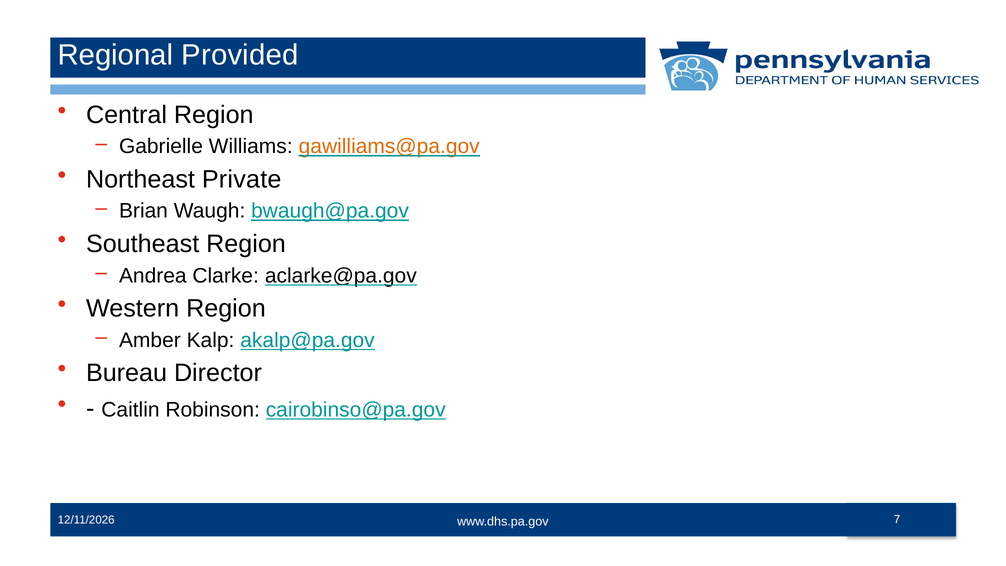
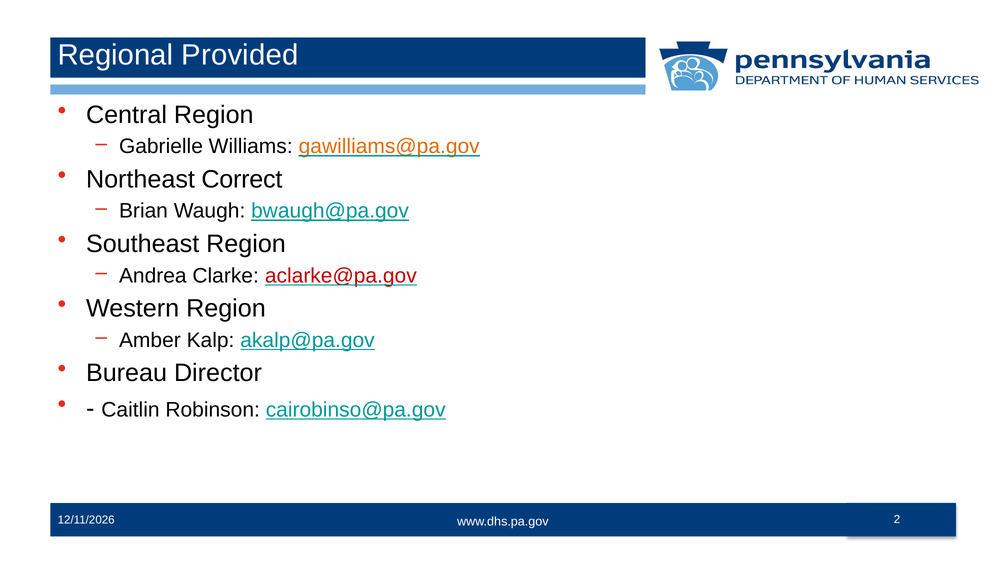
Private: Private -> Correct
aclarke@pa.gov colour: black -> red
7: 7 -> 2
